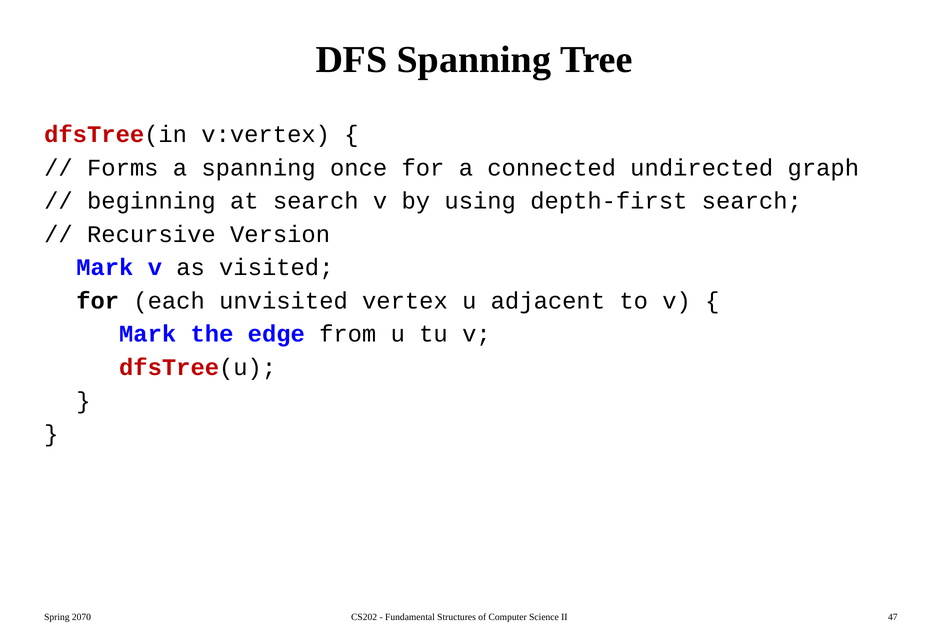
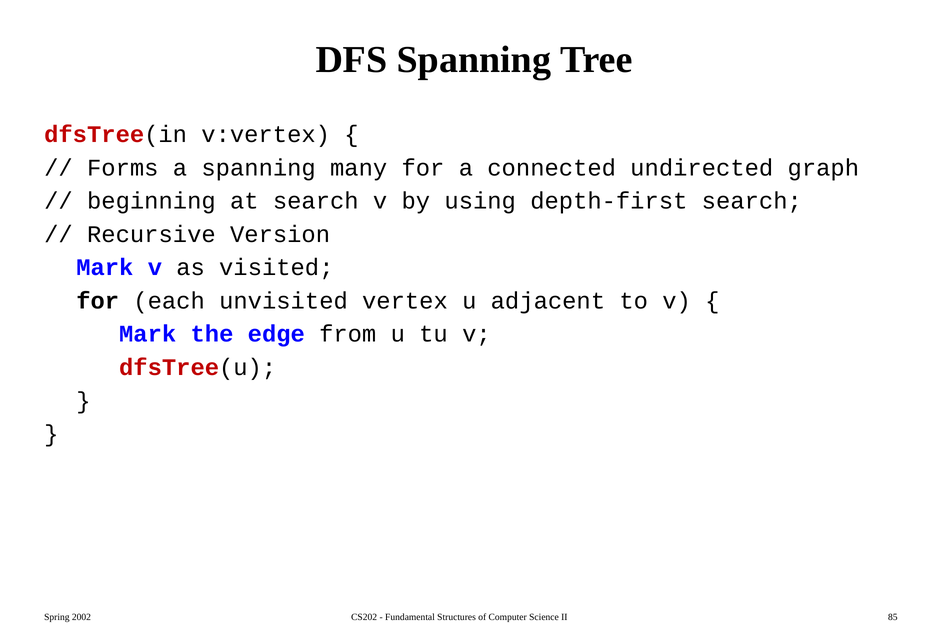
once: once -> many
2070: 2070 -> 2002
47: 47 -> 85
